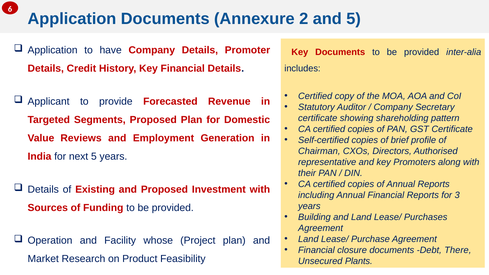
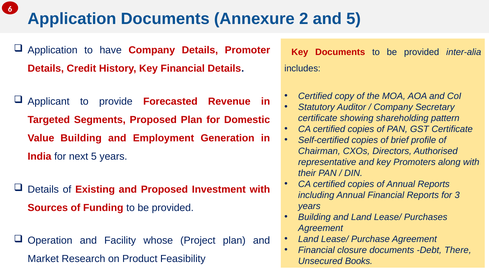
Value Reviews: Reviews -> Building
Plants: Plants -> Books
